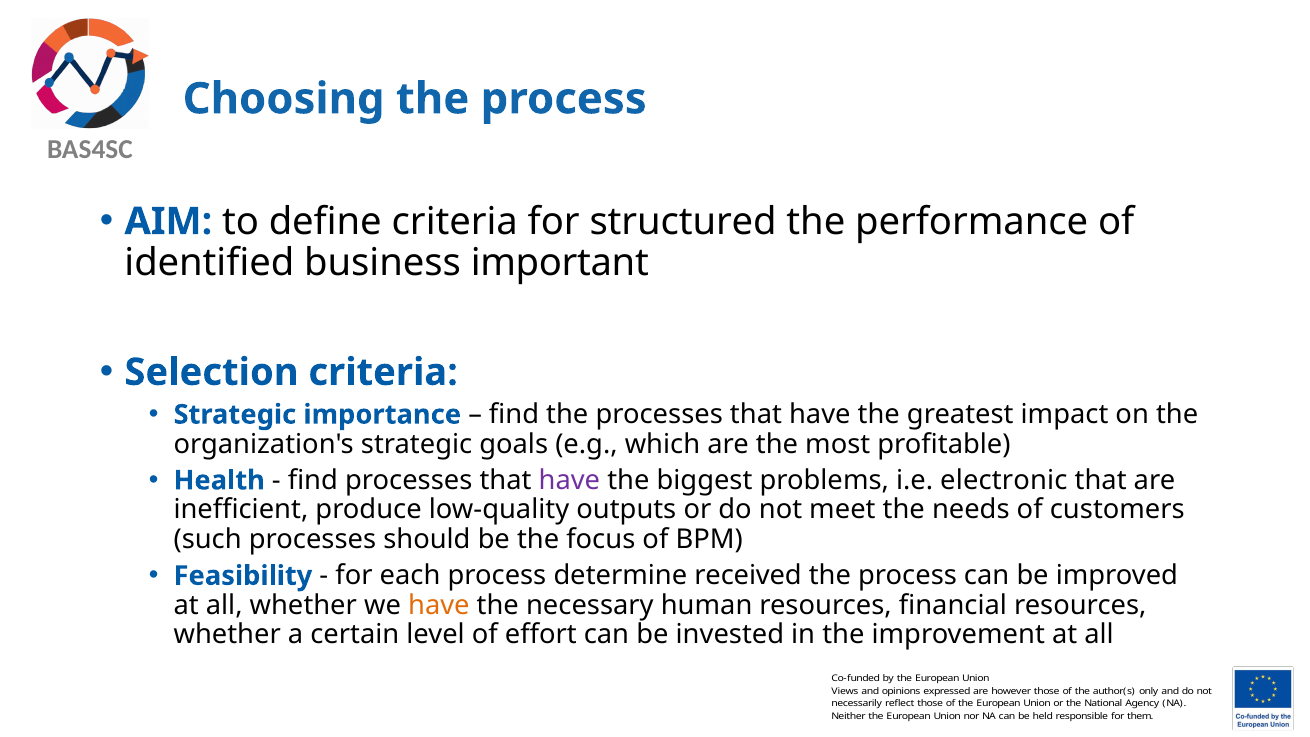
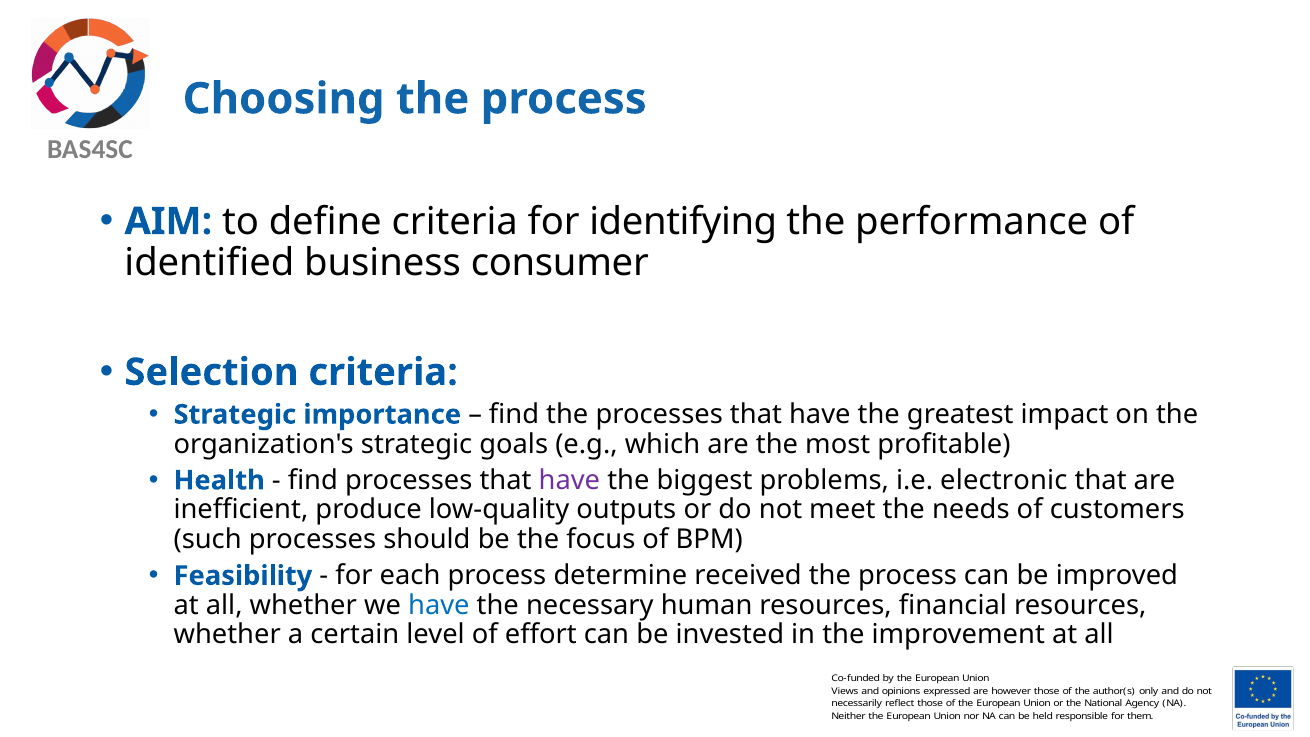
structured: structured -> identifying
important: important -> consumer
have at (439, 605) colour: orange -> blue
